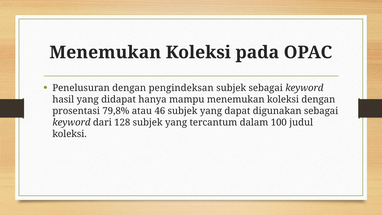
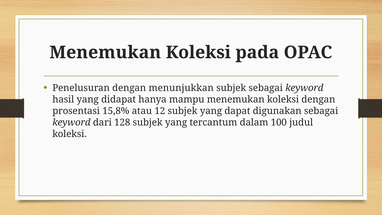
pengindeksan: pengindeksan -> menunjukkan
79,8%: 79,8% -> 15,8%
46: 46 -> 12
